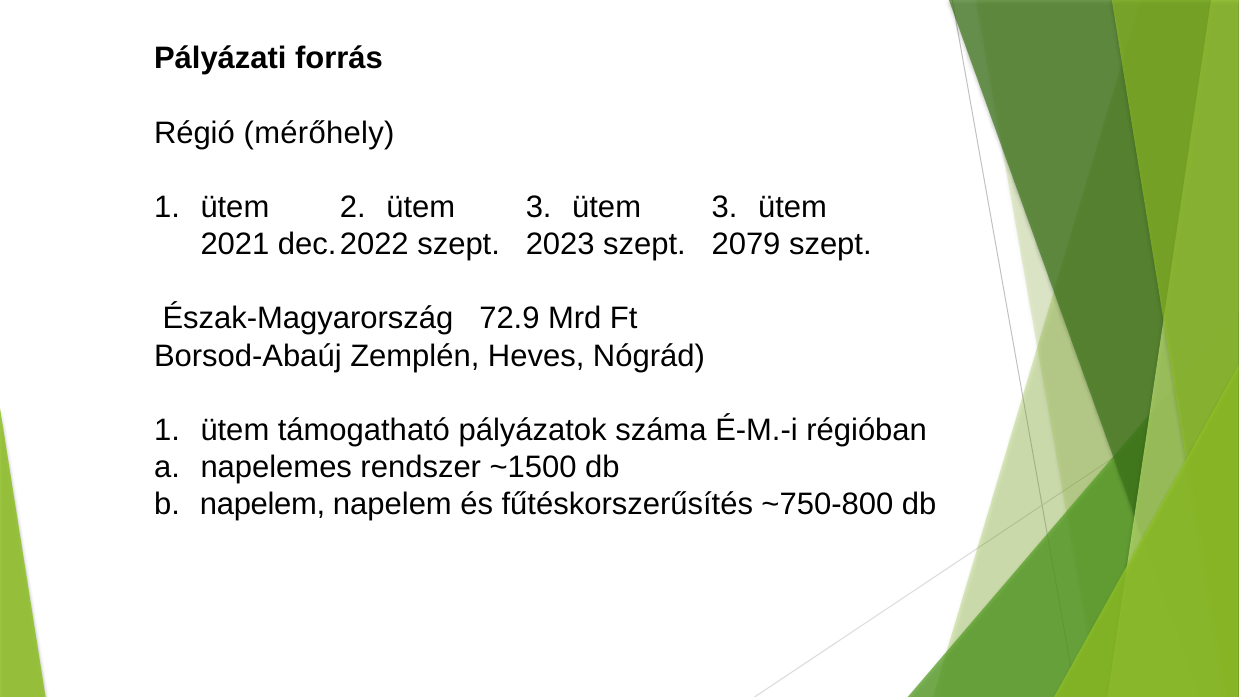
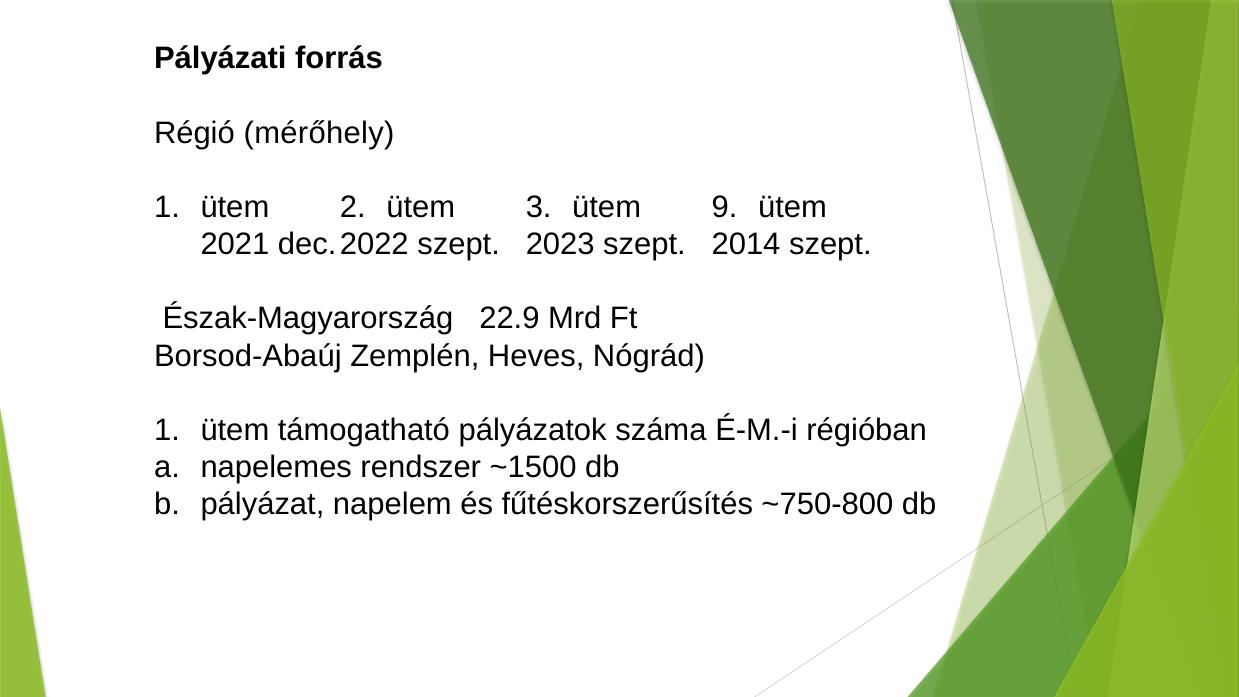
3 at (724, 207): 3 -> 9
2079: 2079 -> 2014
72.9: 72.9 -> 22.9
b napelem: napelem -> pályázat
